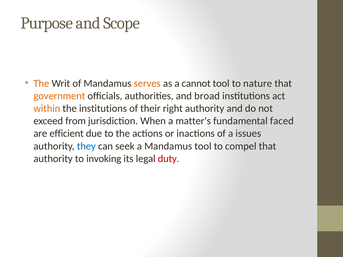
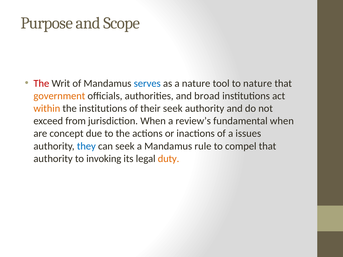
The at (41, 83) colour: orange -> red
serves colour: orange -> blue
a cannot: cannot -> nature
their right: right -> seek
matter’s: matter’s -> review’s
fundamental faced: faced -> when
efficient: efficient -> concept
Mandamus tool: tool -> rule
duty colour: red -> orange
